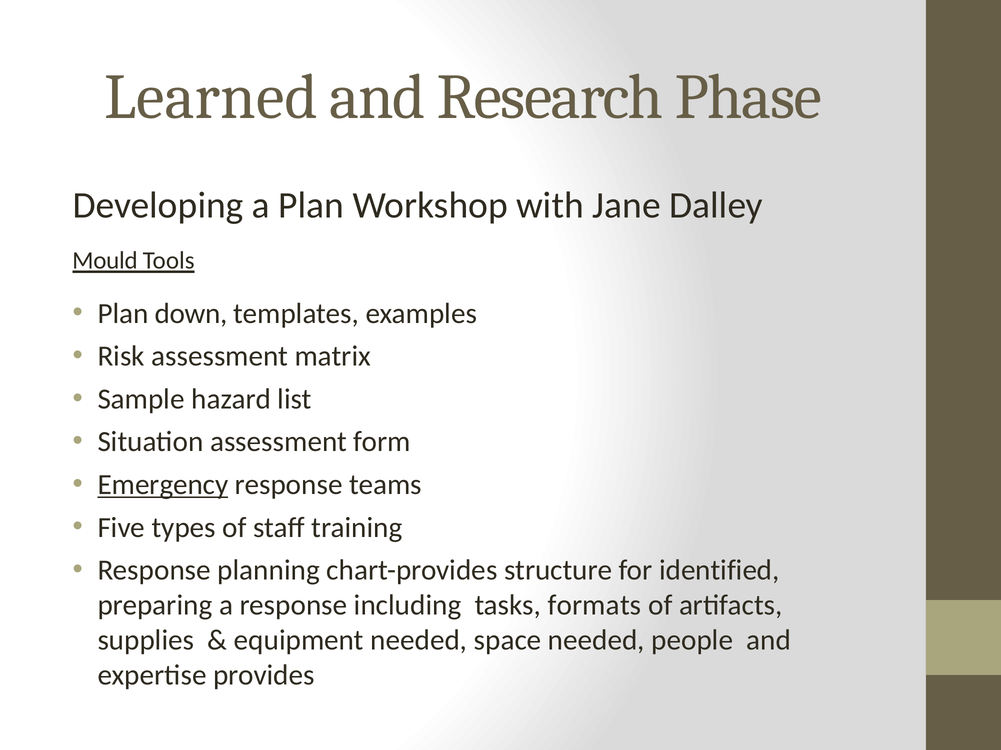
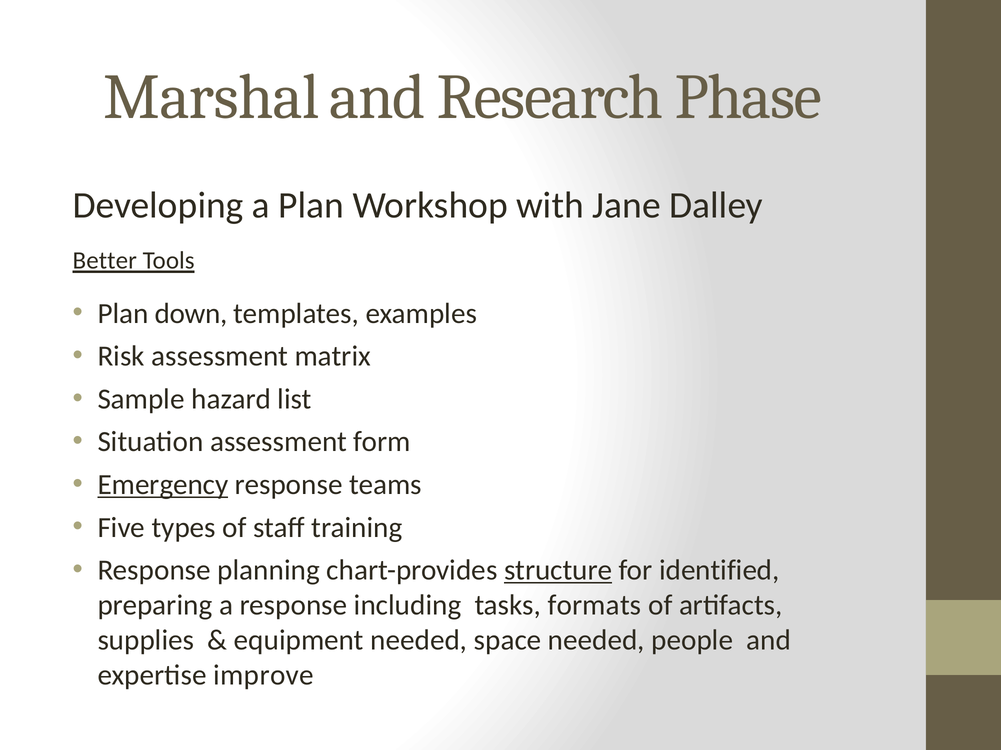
Learned: Learned -> Marshal
Mould: Mould -> Better
structure underline: none -> present
provides: provides -> improve
